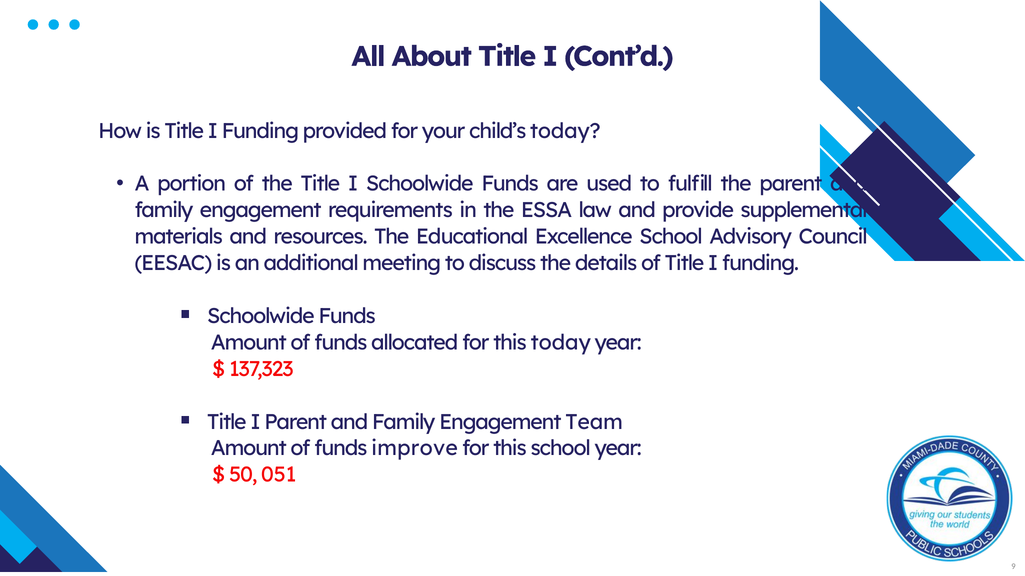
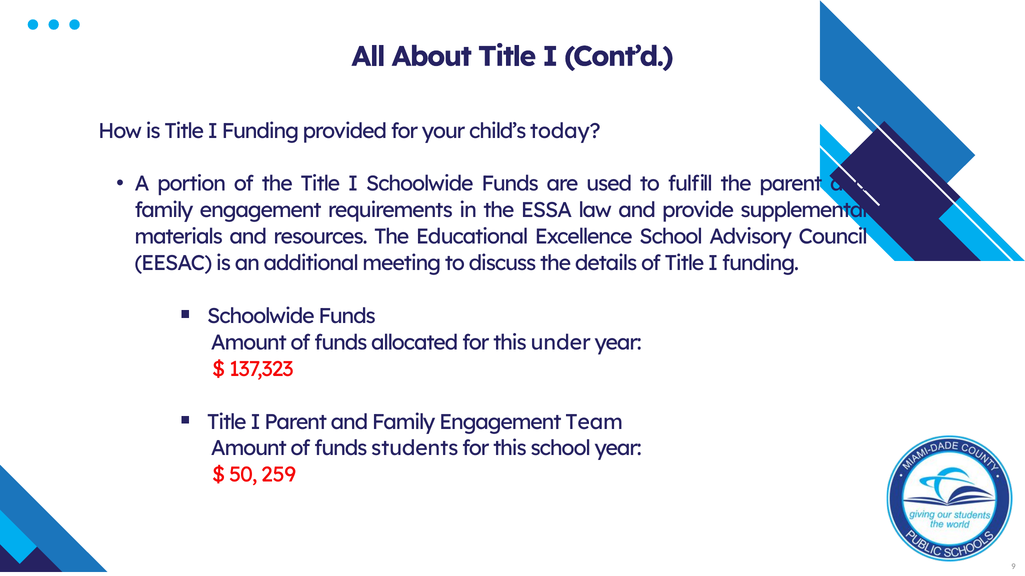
this today: today -> under
improve: improve -> students
051: 051 -> 259
